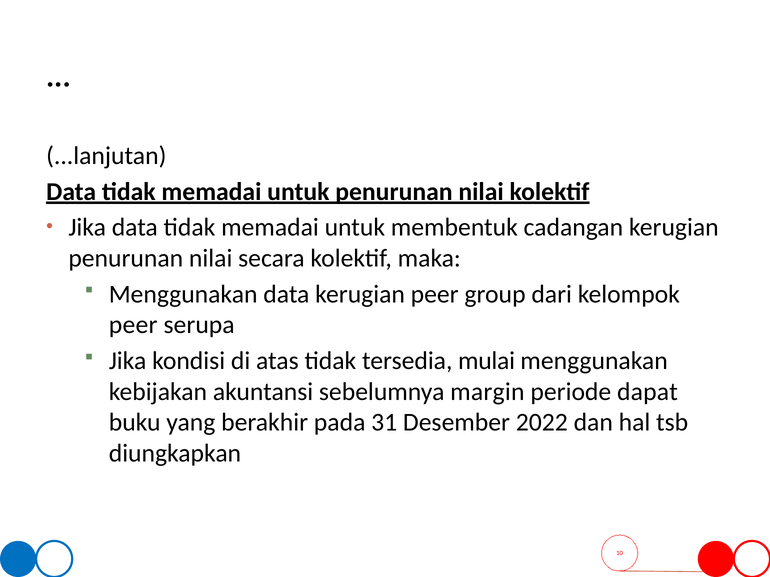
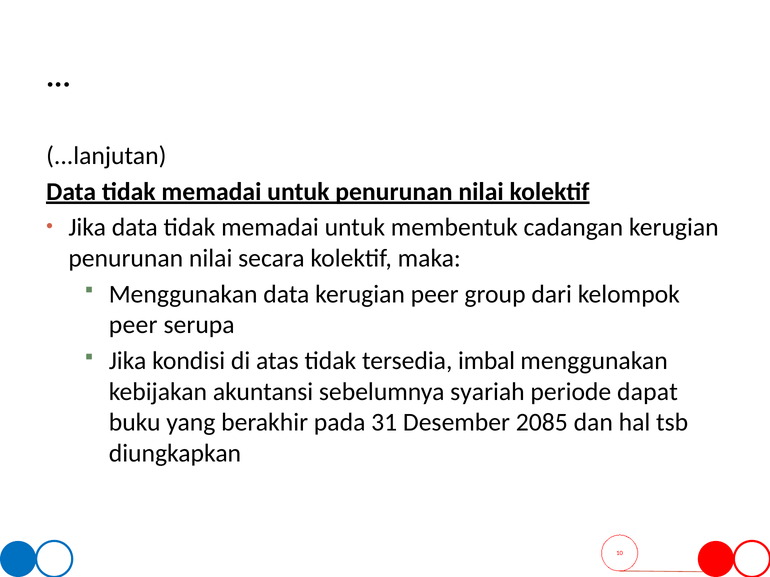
mulai: mulai -> imbal
margin: margin -> syariah
2022: 2022 -> 2085
